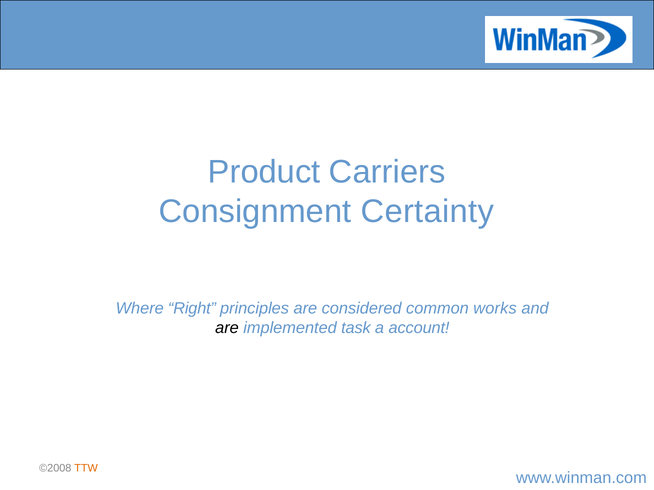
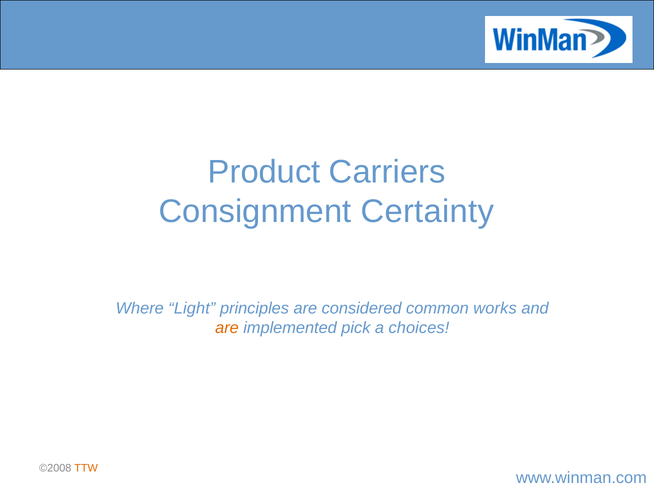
Right: Right -> Light
are at (227, 328) colour: black -> orange
task: task -> pick
account: account -> choices
